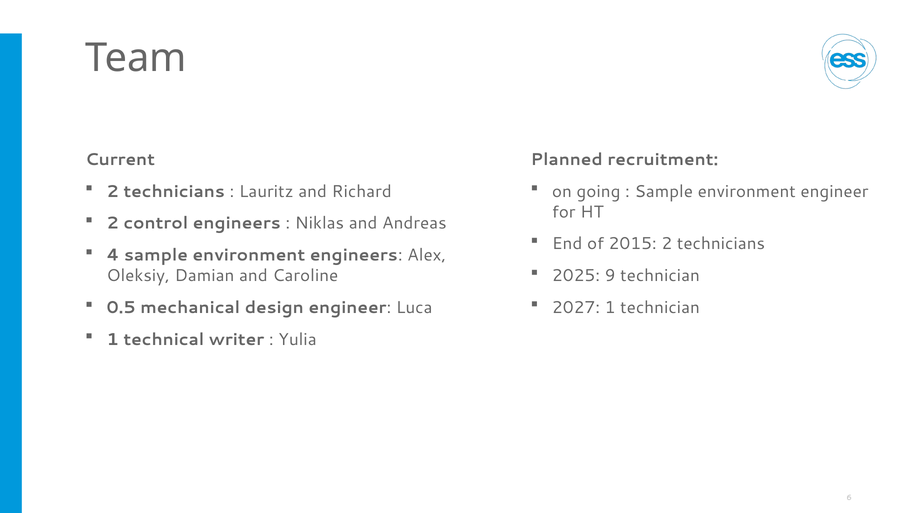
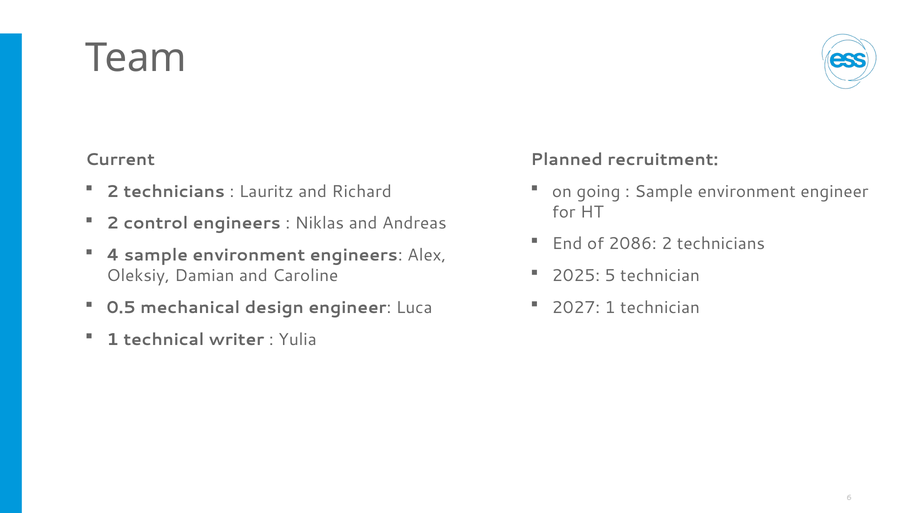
2015: 2015 -> 2086
9: 9 -> 5
